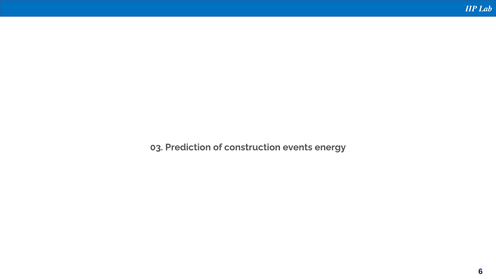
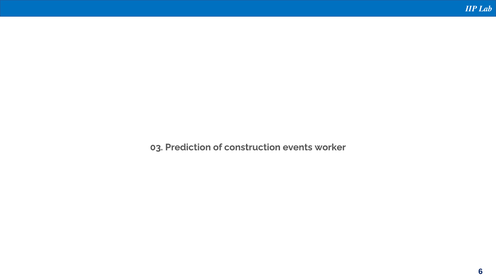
energy: energy -> worker
